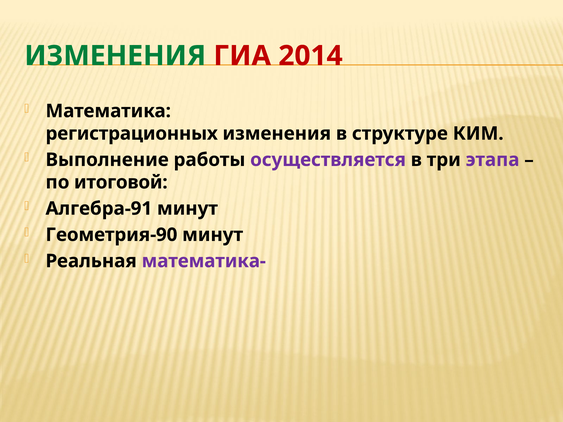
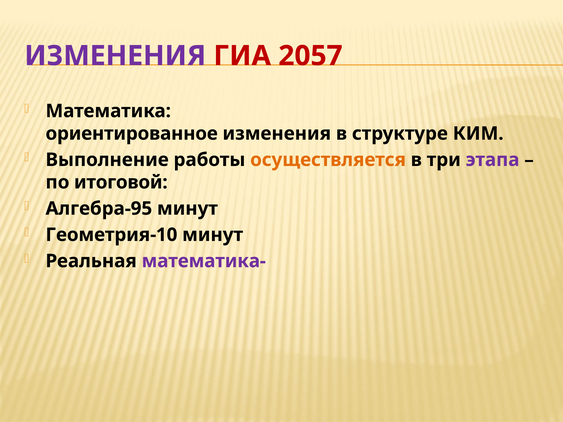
ИЗМЕНЕНИЯ at (115, 56) colour: green -> purple
2014: 2014 -> 2057
регистрационных: регистрационных -> ориентированное
осуществляется colour: purple -> orange
Алгебра-91: Алгебра-91 -> Алгебра-95
Геометрия-90: Геометрия-90 -> Геометрия-10
